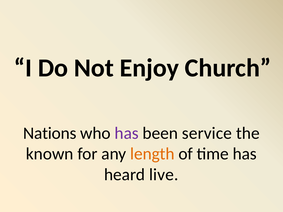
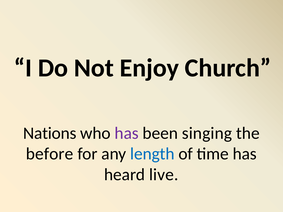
service: service -> singing
known: known -> before
length colour: orange -> blue
